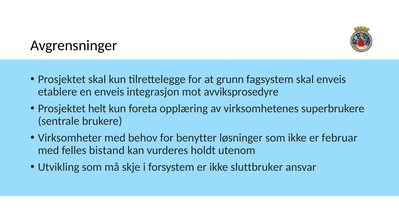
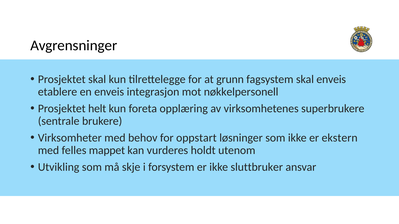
avviksprosedyre: avviksprosedyre -> nøkkelpersonell
benytter: benytter -> oppstart
februar: februar -> ekstern
bistand: bistand -> mappet
